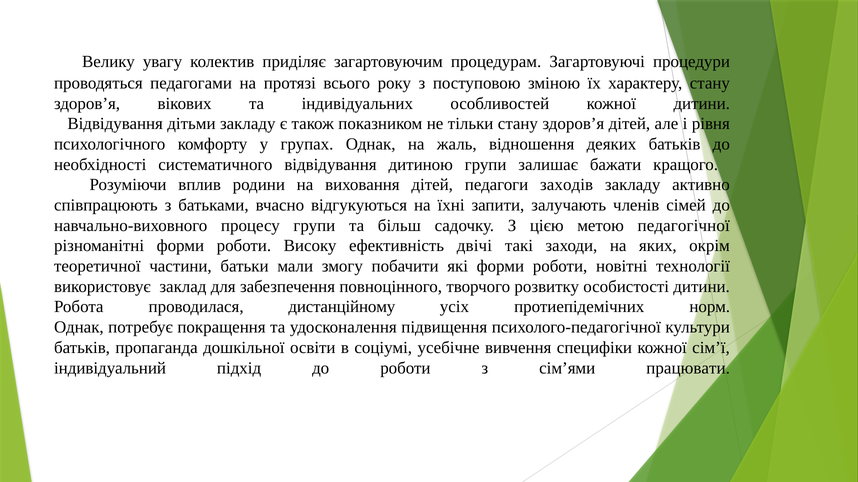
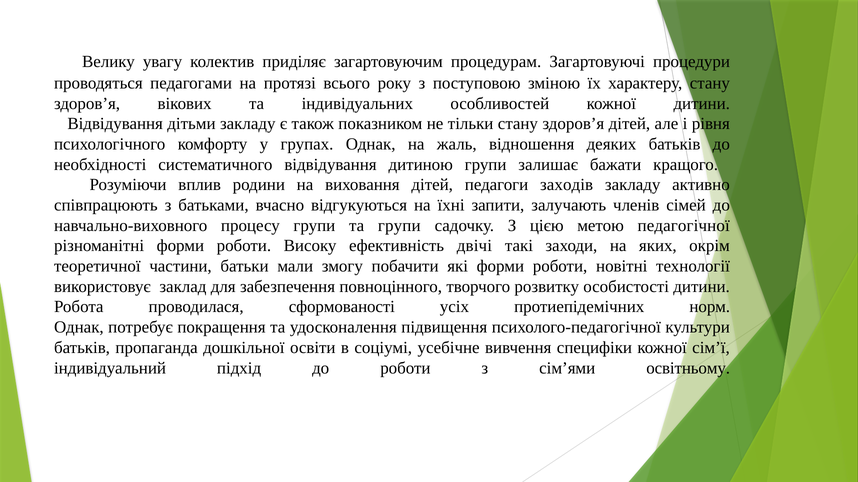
та більш: більш -> групи
дистанційному: дистанційному -> сформованості
працювати: працювати -> освітньому
